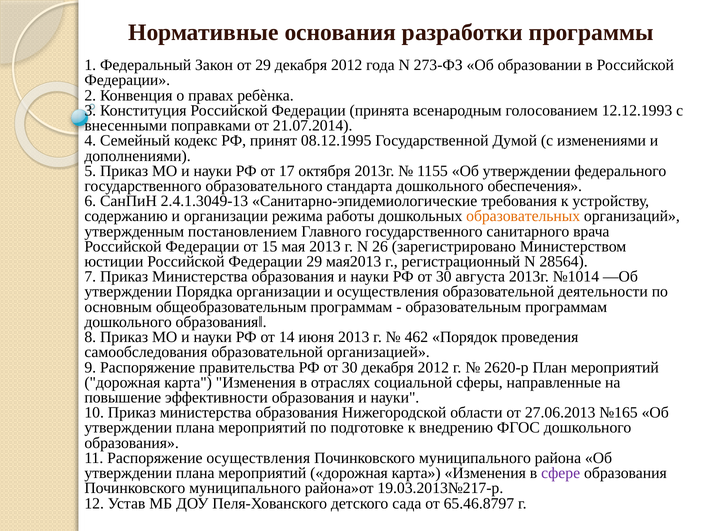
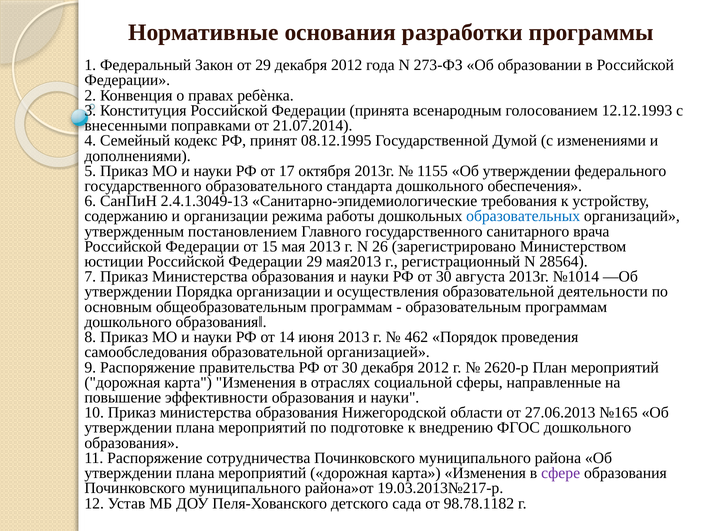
образовательных colour: orange -> blue
Распоряжение осуществления: осуществления -> сотрудничества
65.46.8797: 65.46.8797 -> 98.78.1182
